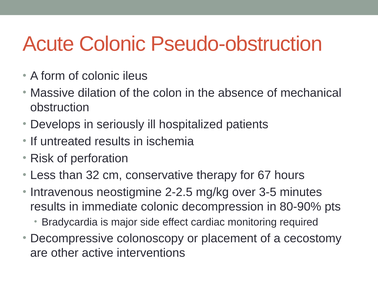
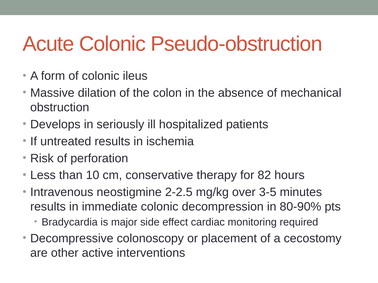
32: 32 -> 10
67: 67 -> 82
